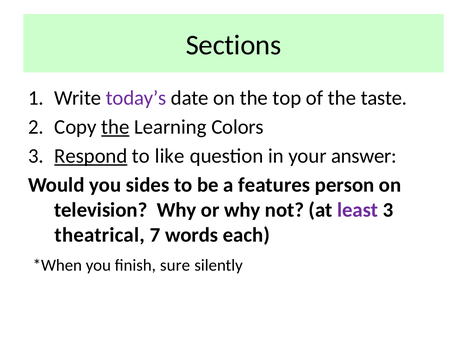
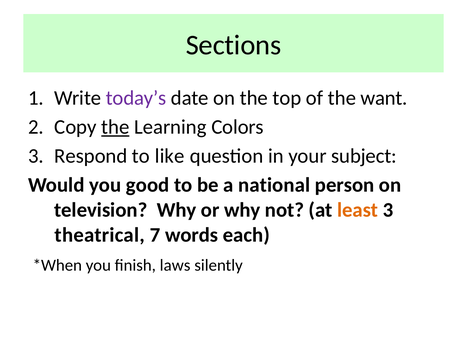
taste: taste -> want
Respond underline: present -> none
answer: answer -> subject
sides: sides -> good
features: features -> national
least colour: purple -> orange
sure: sure -> laws
